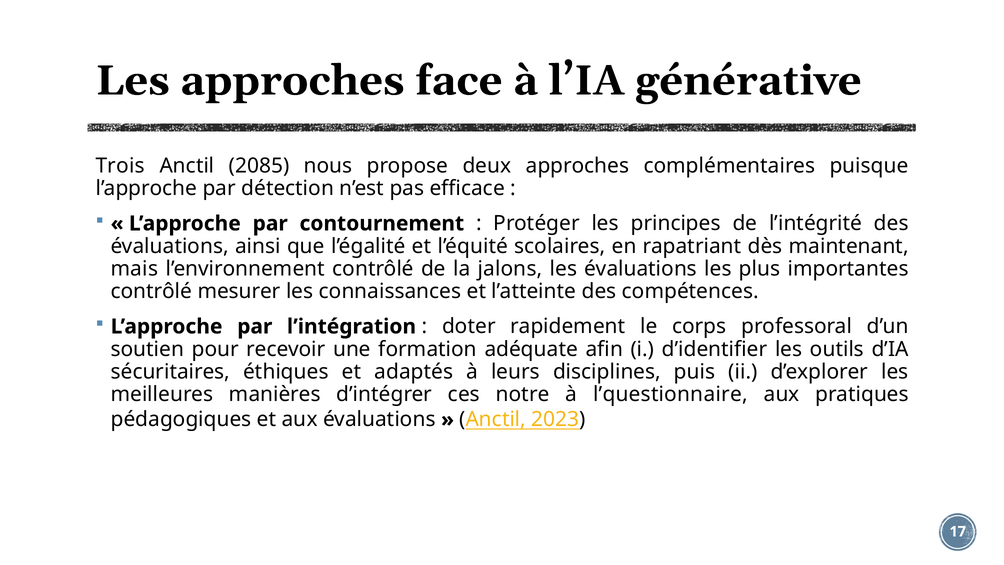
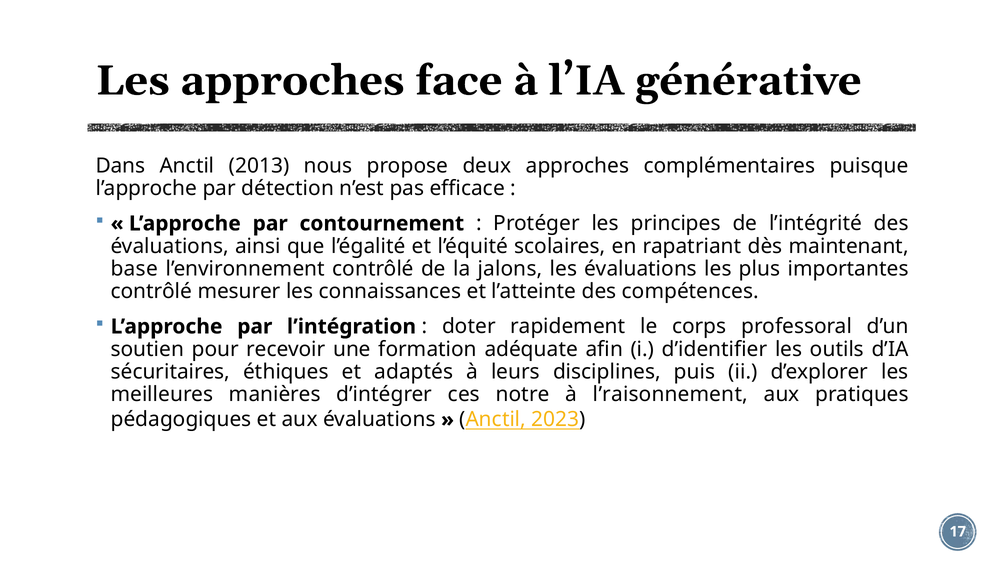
Trois: Trois -> Dans
2085: 2085 -> 2013
mais: mais -> base
l’questionnaire: l’questionnaire -> l’raisonnement
